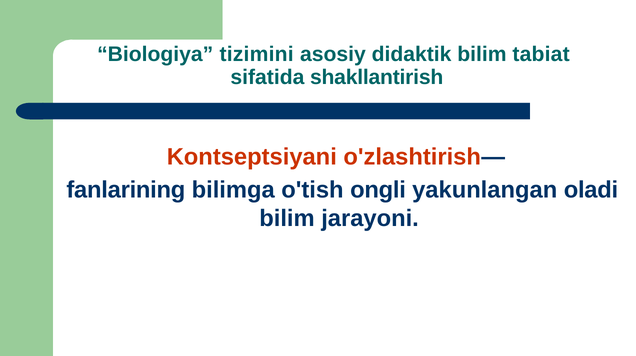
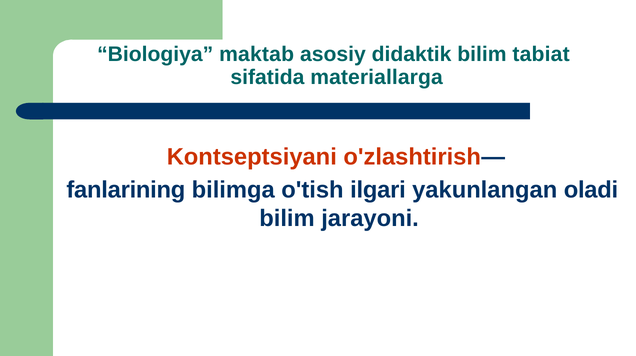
tizimini: tizimini -> maktab
shakllantirish: shakllantirish -> materiallarga
ongli: ongli -> ilgari
